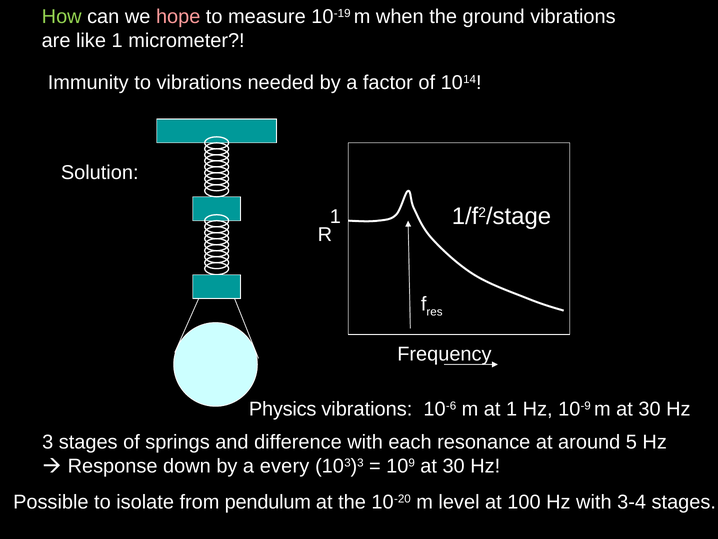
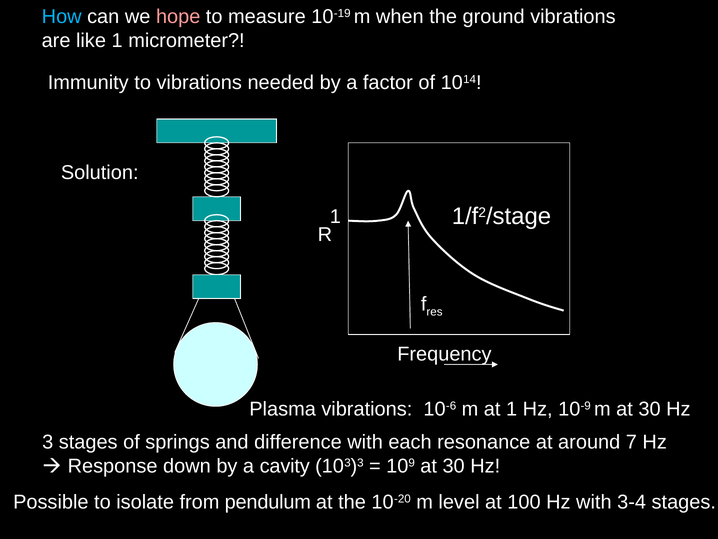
How colour: light green -> light blue
Physics: Physics -> Plasma
5: 5 -> 7
every: every -> cavity
